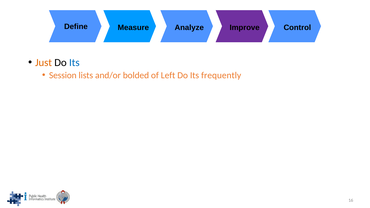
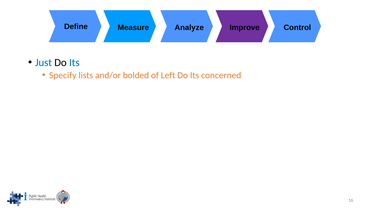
Just colour: orange -> blue
Session: Session -> Specify
frequently: frequently -> concerned
